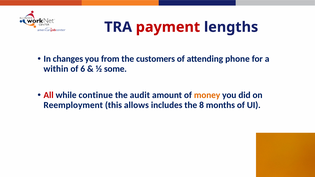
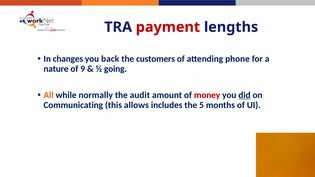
from: from -> back
within: within -> nature
6: 6 -> 9
some: some -> going
All colour: red -> orange
continue: continue -> normally
money colour: orange -> red
did underline: none -> present
Reemployment: Reemployment -> Communicating
8: 8 -> 5
